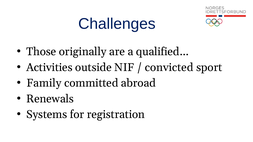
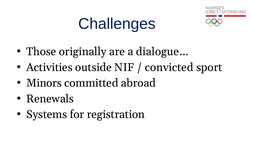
qualified…: qualified… -> dialogue…
Family: Family -> Minors
